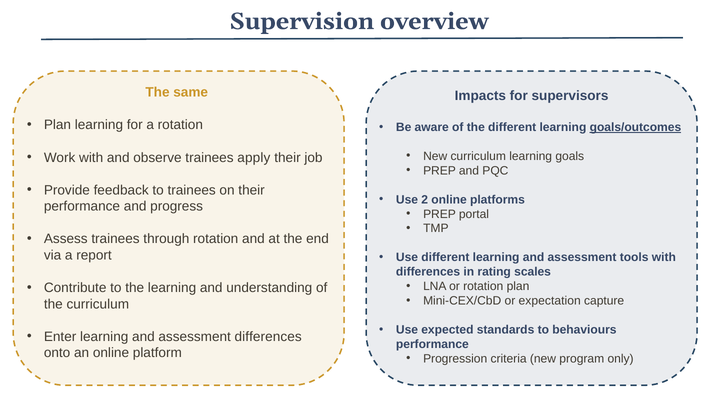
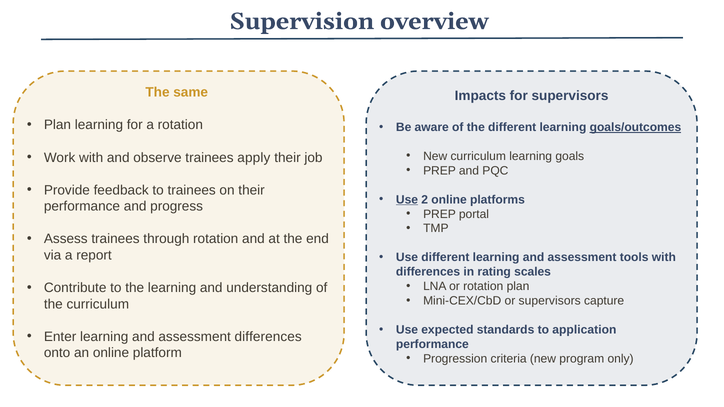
Use at (407, 200) underline: none -> present
or expectation: expectation -> supervisors
behaviours: behaviours -> application
